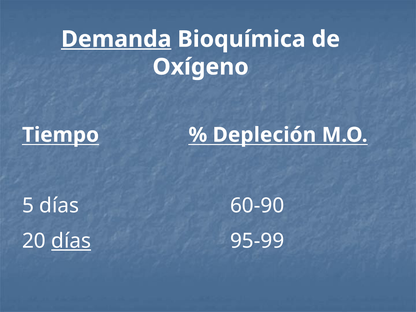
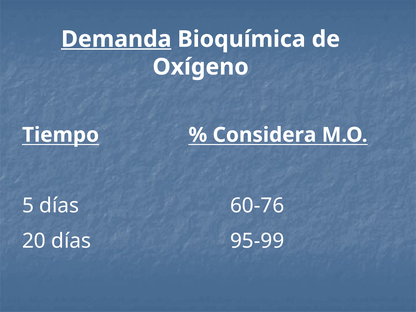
Depleción: Depleción -> Considera
60-90: 60-90 -> 60-76
días at (71, 241) underline: present -> none
